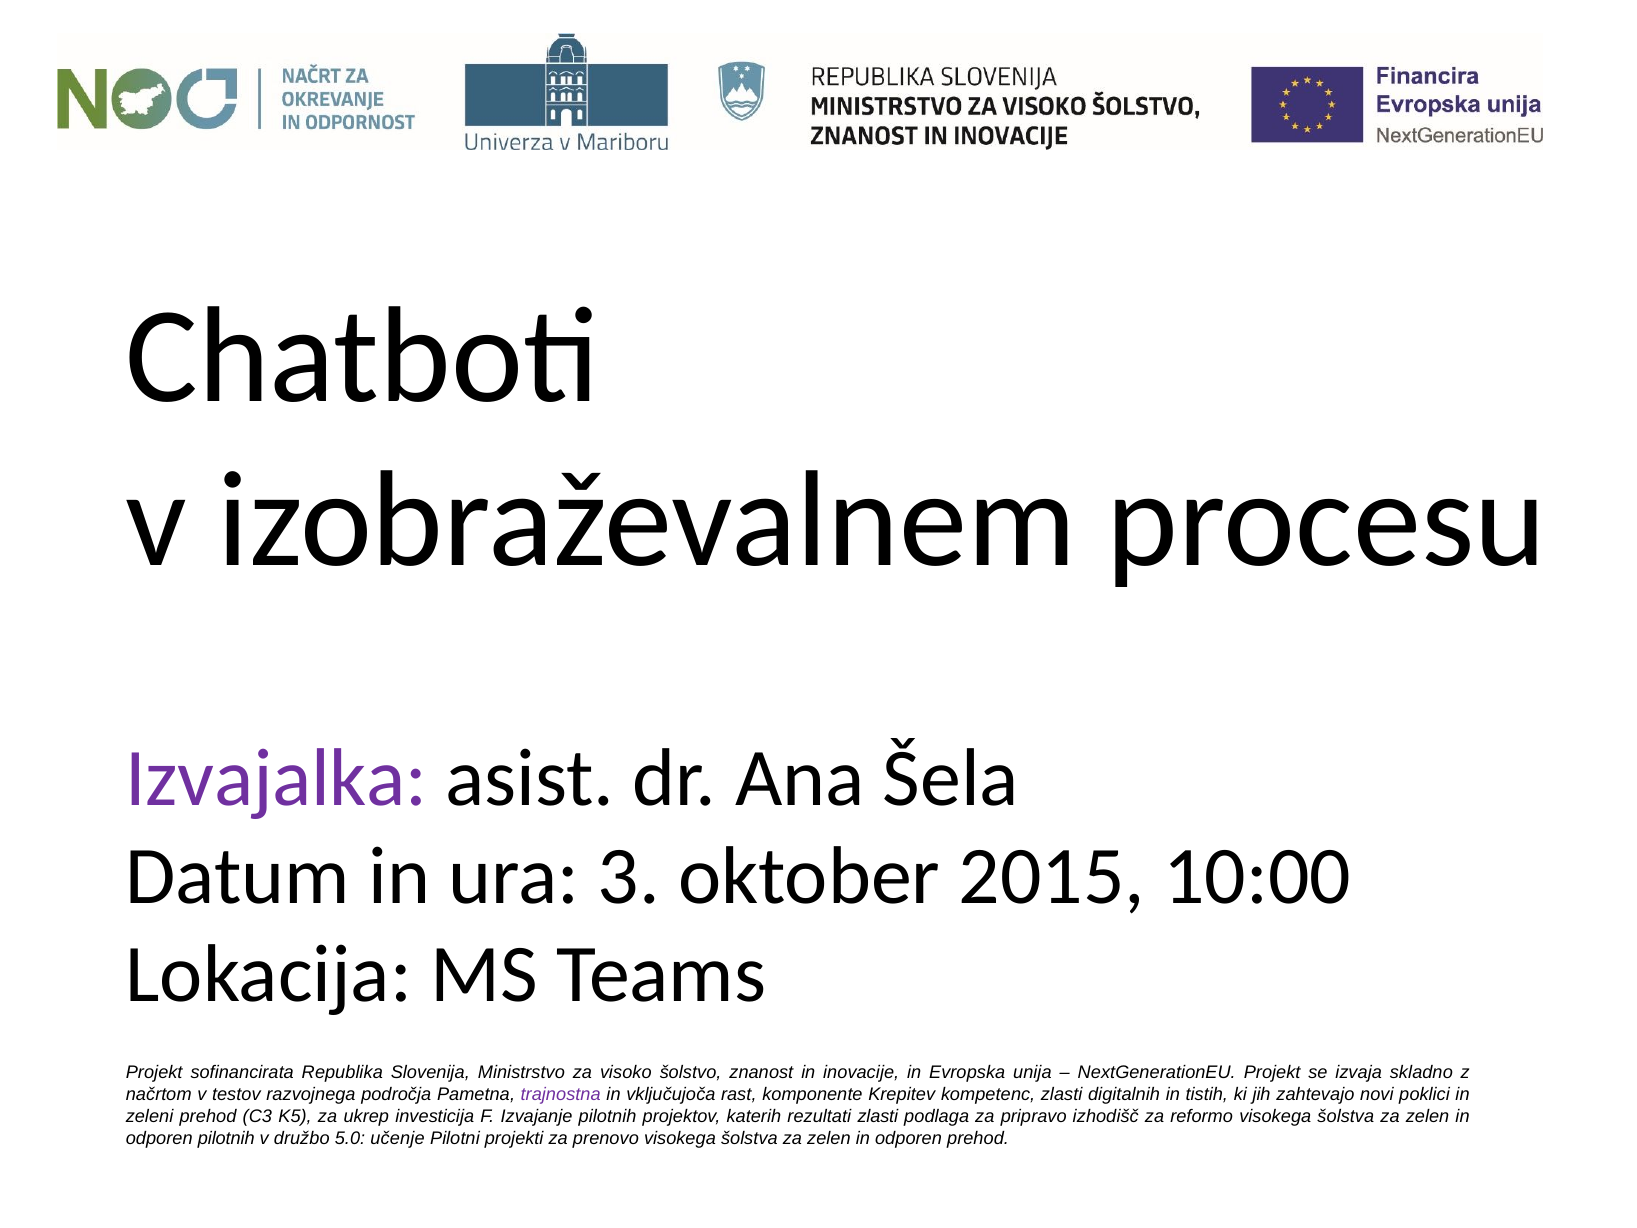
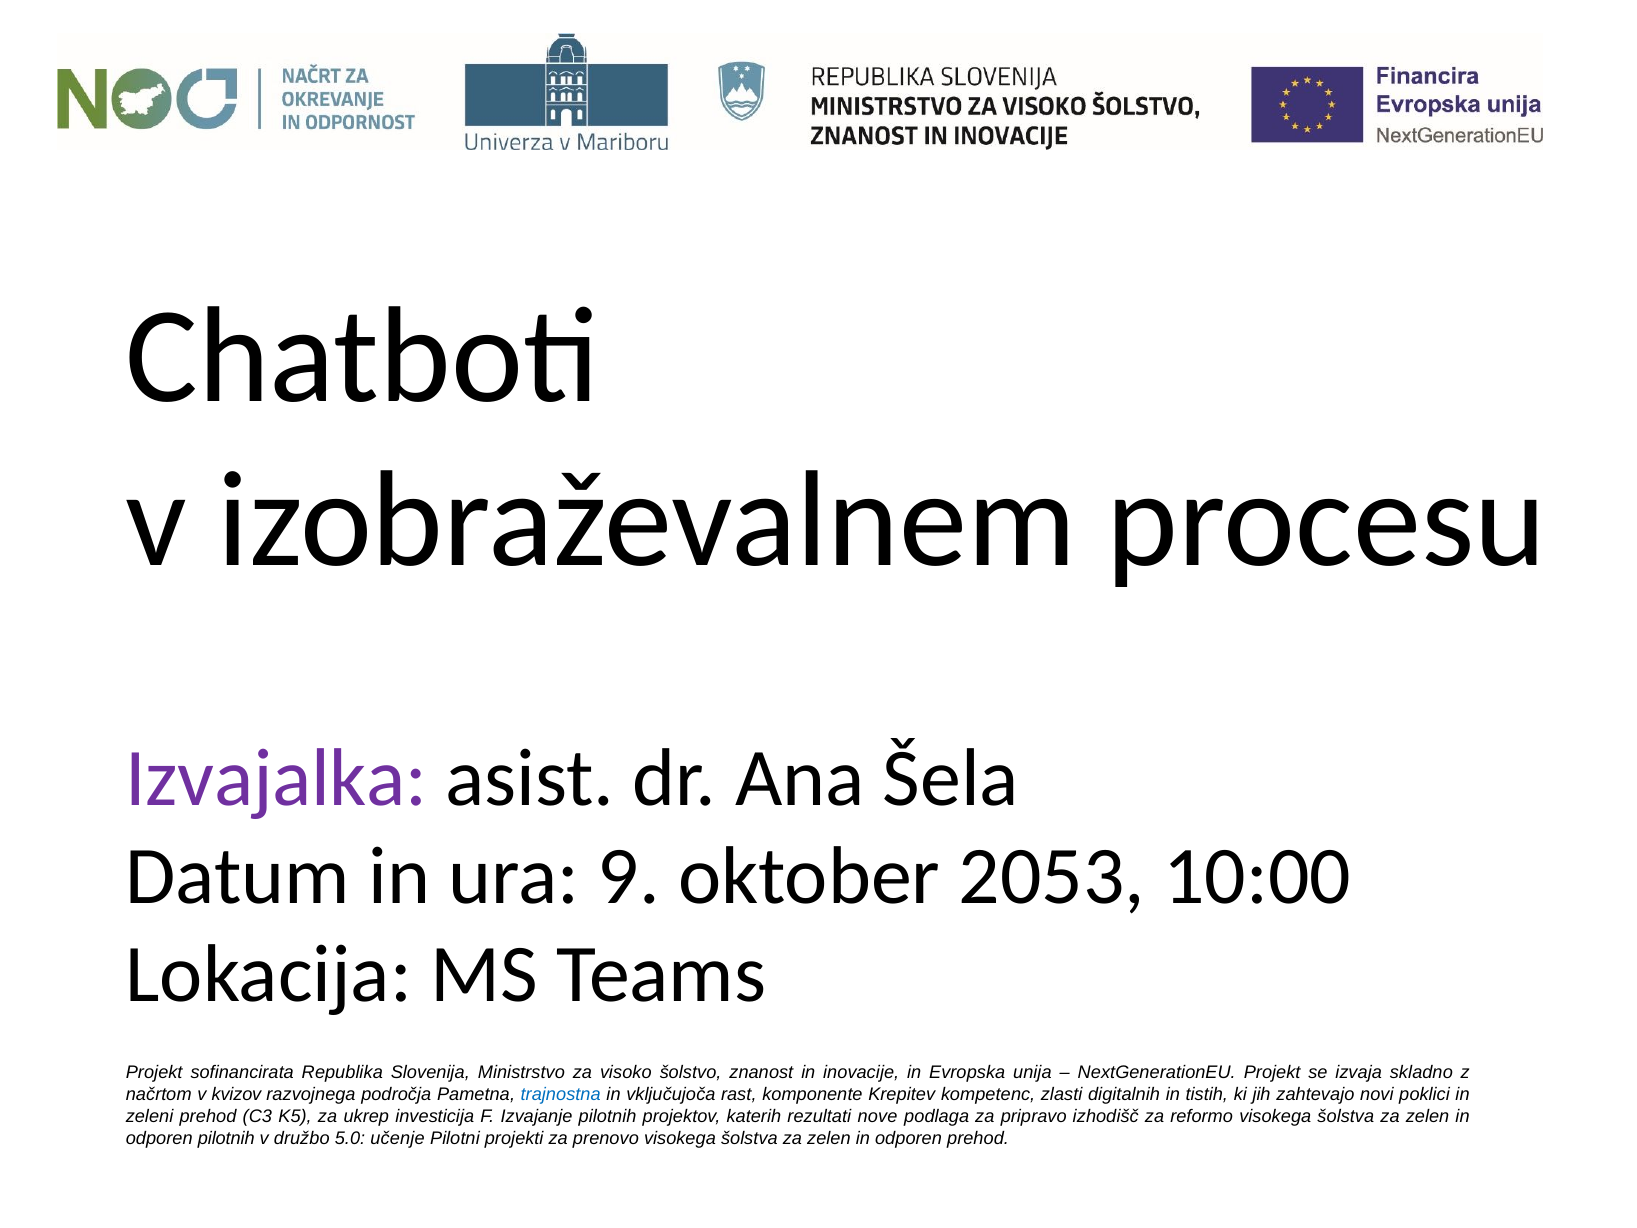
3: 3 -> 9
2015: 2015 -> 2053
testov: testov -> kvizov
trajnostna colour: purple -> blue
rezultati zlasti: zlasti -> nove
